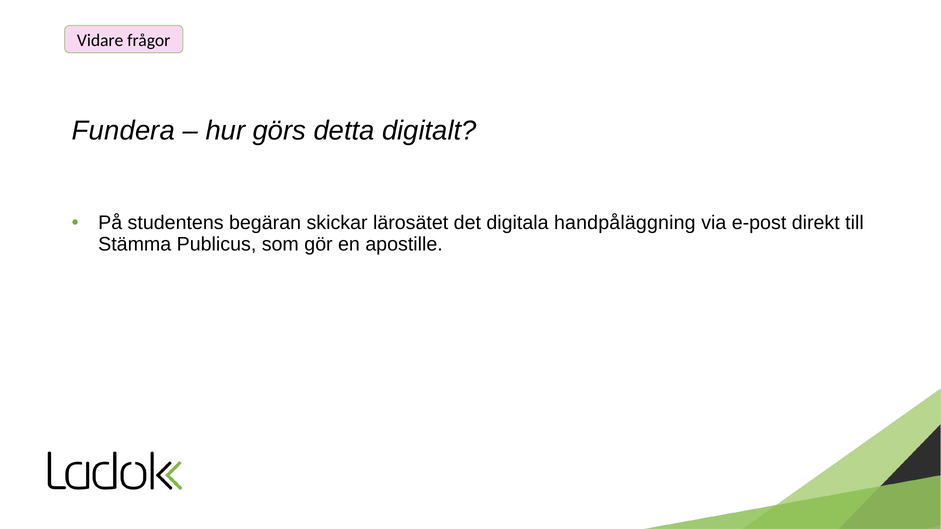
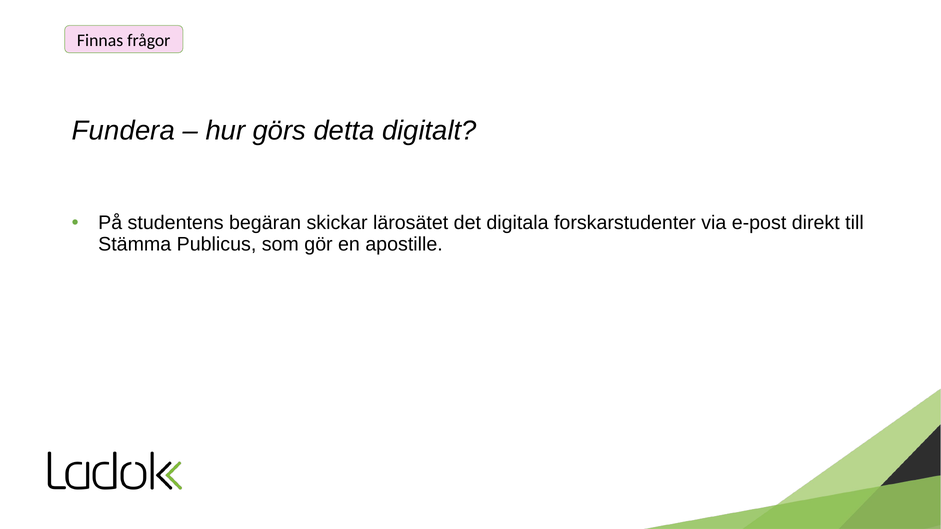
Vidare: Vidare -> Finnas
handpåläggning: handpåläggning -> forskarstudenter
